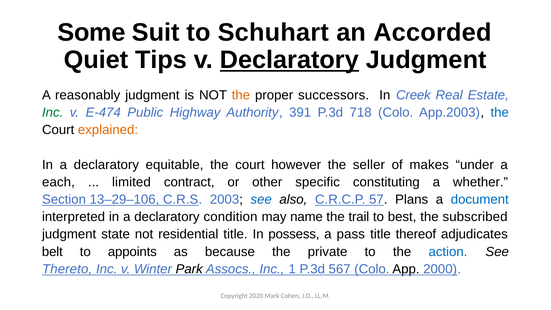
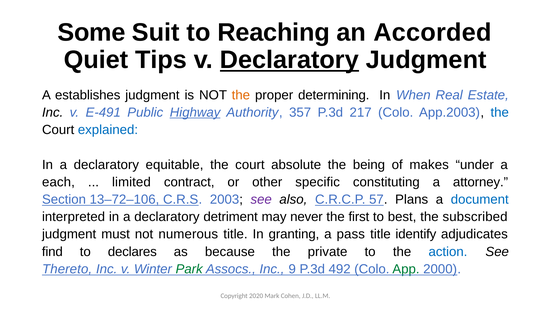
Schuhart: Schuhart -> Reaching
reasonably: reasonably -> establishes
successors: successors -> determining
Creek: Creek -> When
Inc at (53, 112) colour: green -> black
E-474: E-474 -> E-491
Highway underline: none -> present
391: 391 -> 357
718: 718 -> 217
explained colour: orange -> blue
however: however -> absolute
seller: seller -> being
whether: whether -> attorney
13–29–106: 13–29–106 -> 13–72–106
see at (261, 199) colour: blue -> purple
condition: condition -> detriment
name: name -> never
trail: trail -> first
state: state -> must
residential: residential -> numerous
possess: possess -> granting
thereof: thereof -> identify
belt: belt -> find
appoints: appoints -> declares
Park colour: black -> green
1: 1 -> 9
567: 567 -> 492
App colour: black -> green
